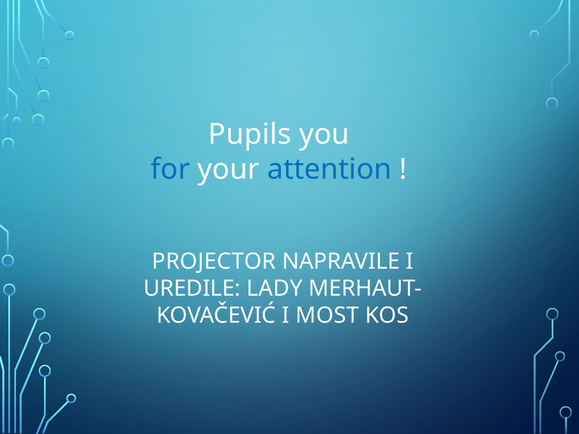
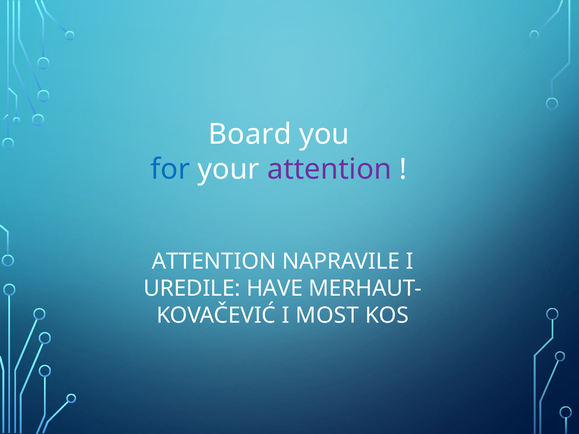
Pupils: Pupils -> Board
attention at (329, 169) colour: blue -> purple
PROJECTOR at (214, 261): PROJECTOR -> ATTENTION
LADY: LADY -> HAVE
